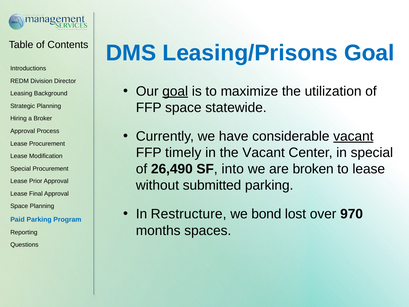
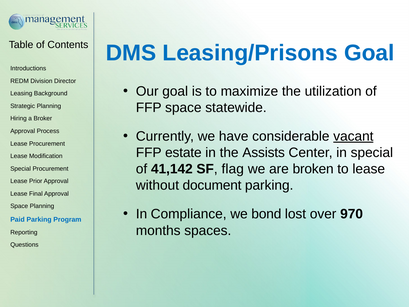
goal at (175, 91) underline: present -> none
timely: timely -> estate
the Vacant: Vacant -> Assists
26,490: 26,490 -> 41,142
into: into -> flag
submitted: submitted -> document
Restructure: Restructure -> Compliance
